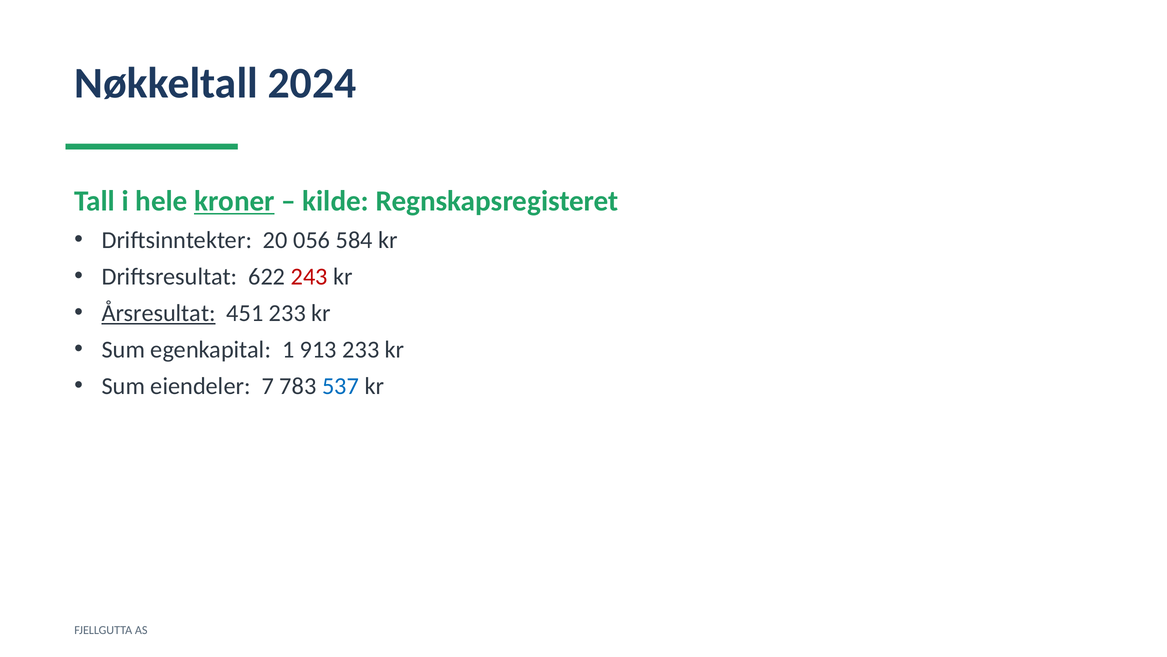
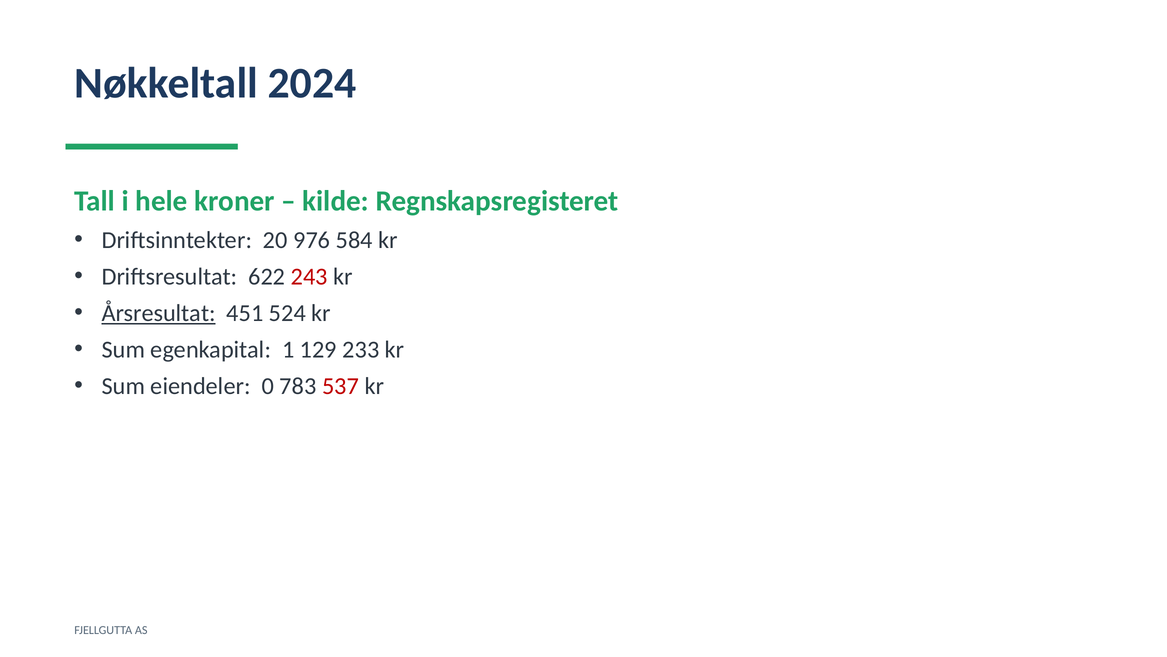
kroner underline: present -> none
056: 056 -> 976
451 233: 233 -> 524
913: 913 -> 129
7: 7 -> 0
537 colour: blue -> red
